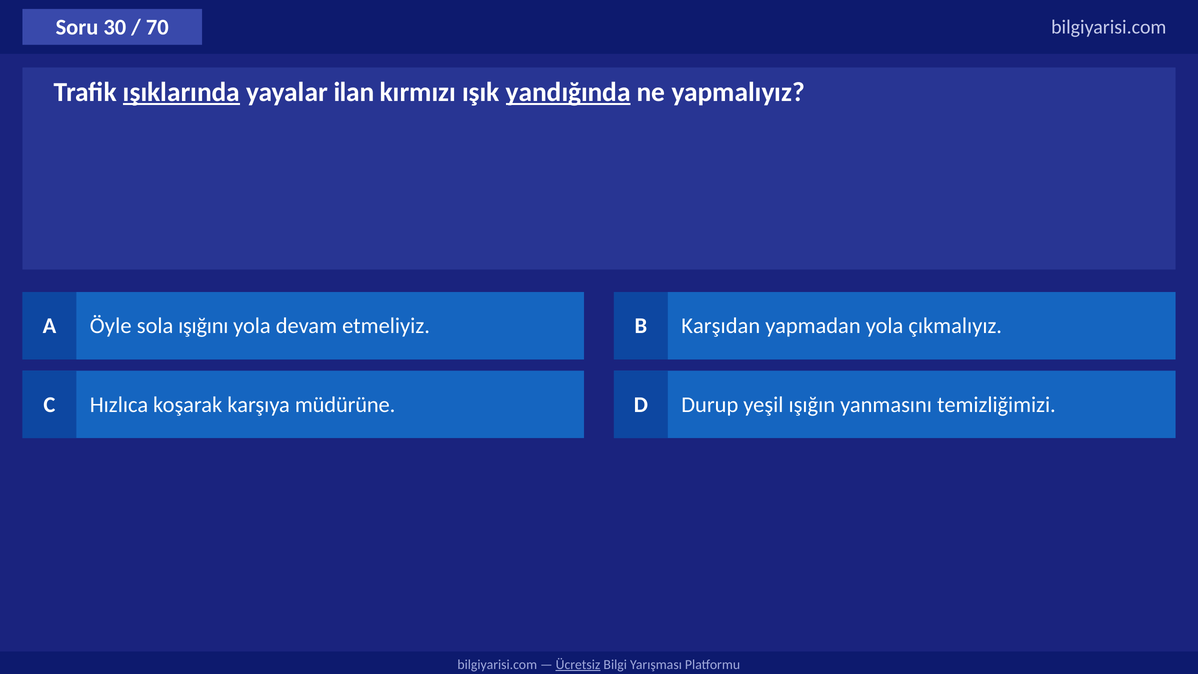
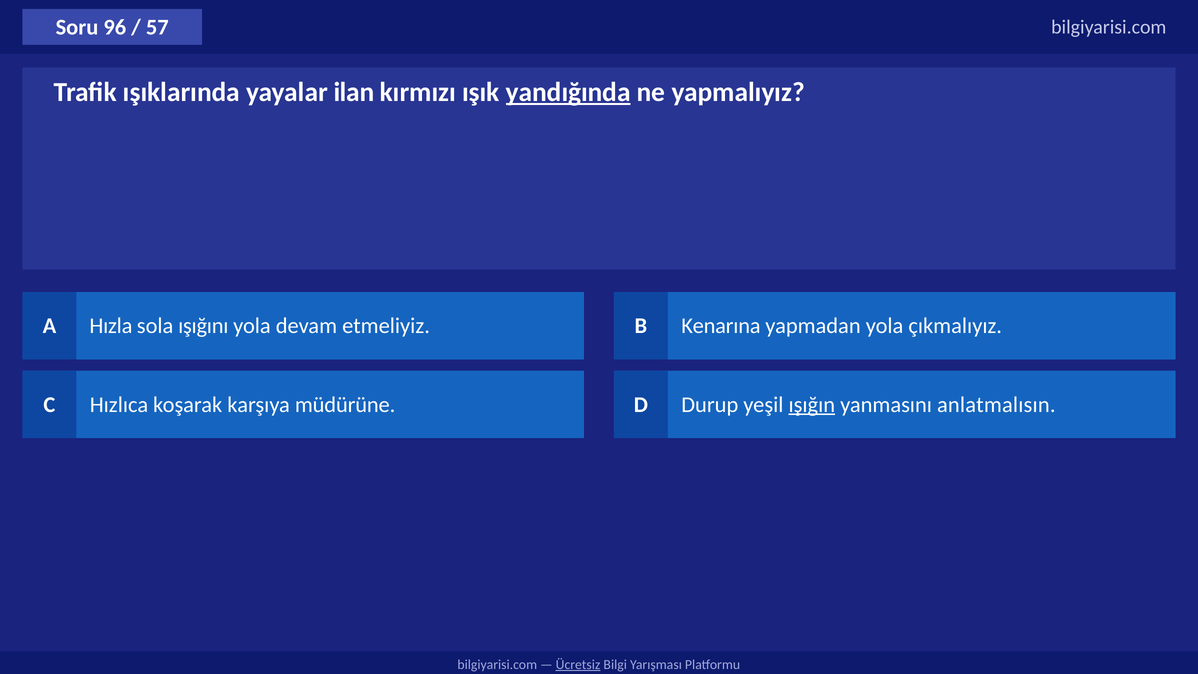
30: 30 -> 96
70: 70 -> 57
ışıklarında underline: present -> none
Öyle: Öyle -> Hızla
Karşıdan: Karşıdan -> Kenarına
ışığın underline: none -> present
temizliğimizi: temizliğimizi -> anlatmalısın
